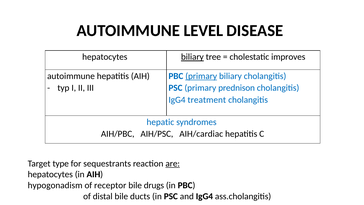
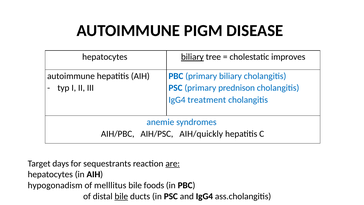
LEVEL: LEVEL -> PIGM
primary at (201, 76) underline: present -> none
hepatic: hepatic -> anemie
AIH/cardiac: AIH/cardiac -> AIH/quickly
type: type -> days
receptor: receptor -> melllitus
drugs: drugs -> foods
bile at (121, 196) underline: none -> present
